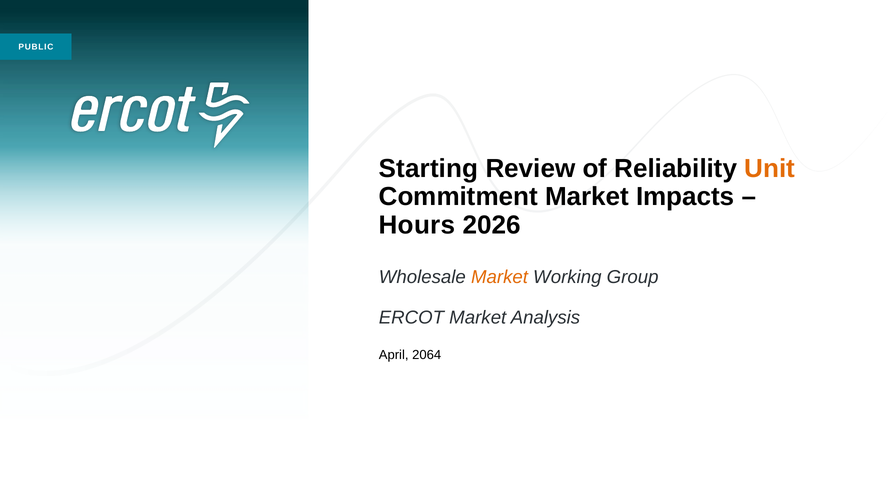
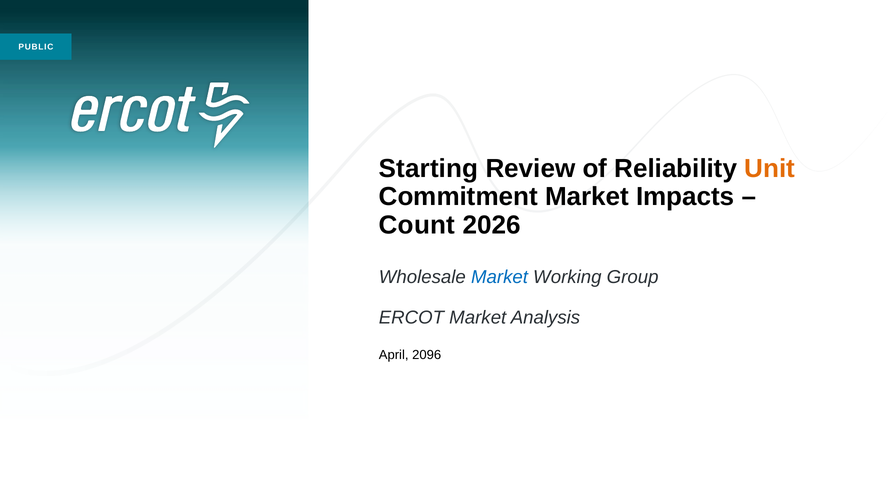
Hours: Hours -> Count
Market at (500, 277) colour: orange -> blue
2064: 2064 -> 2096
